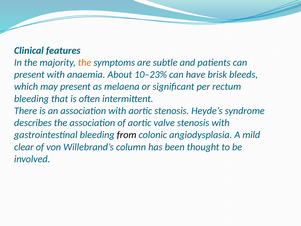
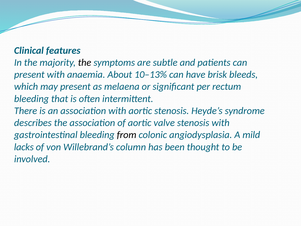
the at (85, 62) colour: orange -> black
10–23%: 10–23% -> 10–13%
clear: clear -> lacks
